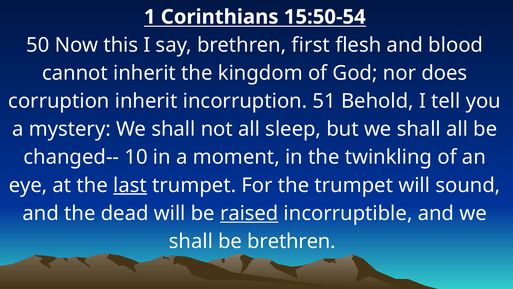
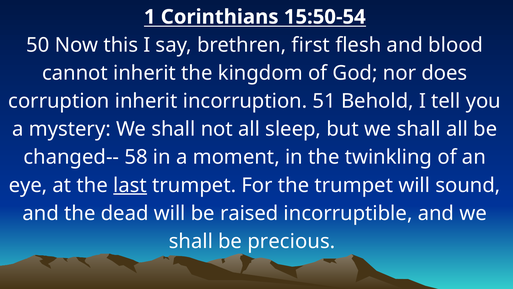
10: 10 -> 58
raised underline: present -> none
be brethren: brethren -> precious
